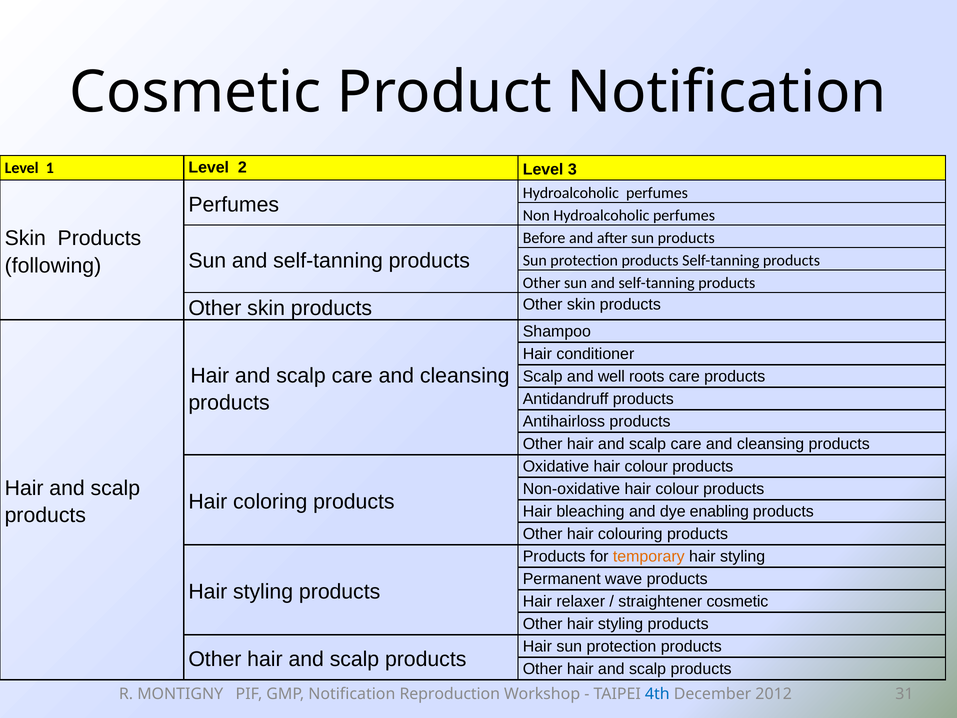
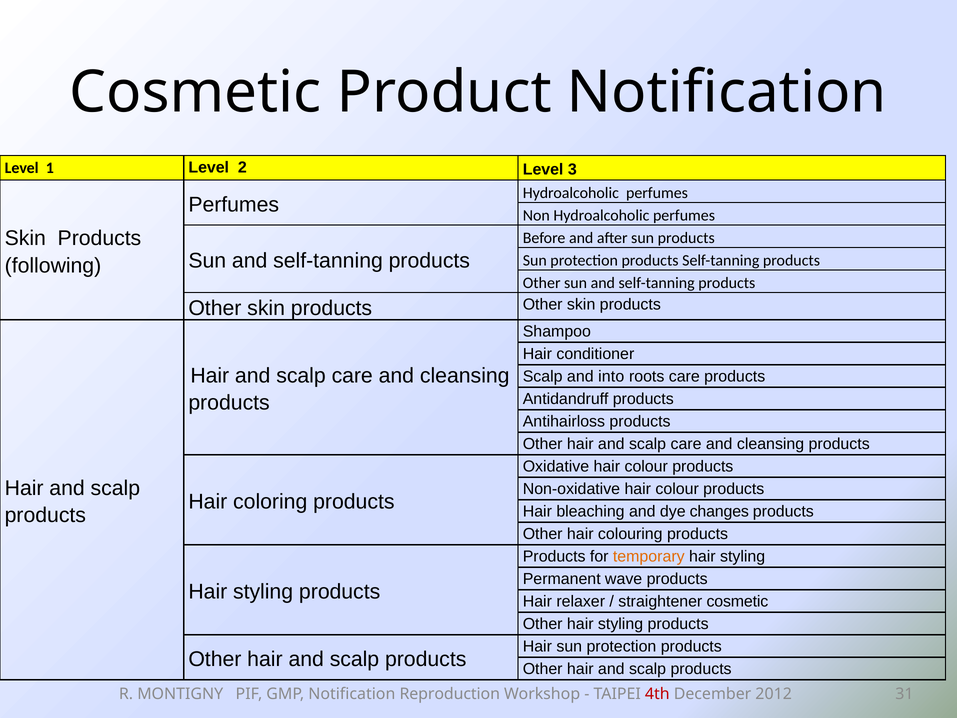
well: well -> into
enabling: enabling -> changes
4th colour: blue -> red
